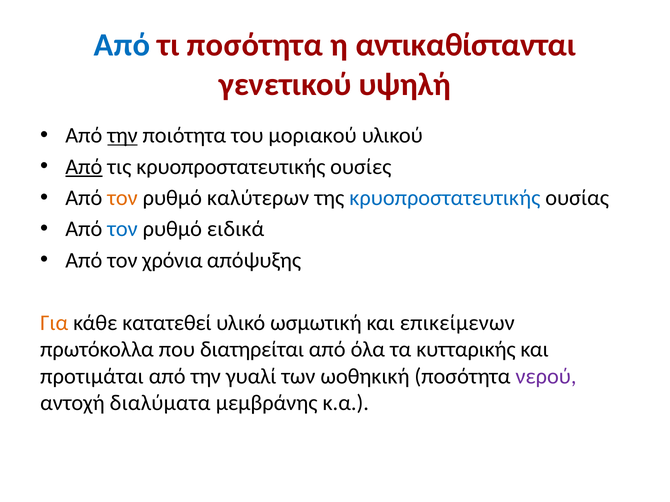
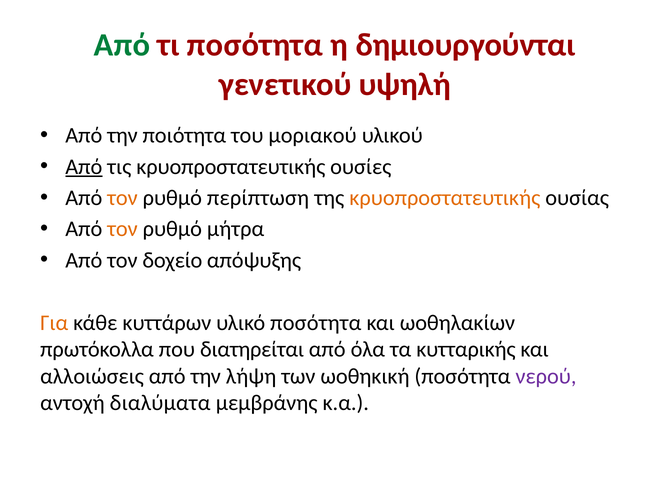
Από at (122, 45) colour: blue -> green
αντικαθίστανται: αντικαθίστανται -> δημιουργούνται
την at (122, 136) underline: present -> none
καλύτερων: καλύτερων -> περίπτωση
κρυοπροστατευτικής at (445, 198) colour: blue -> orange
τον at (122, 229) colour: blue -> orange
ειδικά: ειδικά -> μήτρα
χρόνια: χρόνια -> δοχείο
κατατεθεί: κατατεθεί -> κυττάρων
υλικό ωσμωτική: ωσμωτική -> ποσότητα
επικείμενων: επικείμενων -> ωοθηλακίων
προτιμάται: προτιμάται -> αλλοιώσεις
γυαλί: γυαλί -> λήψη
